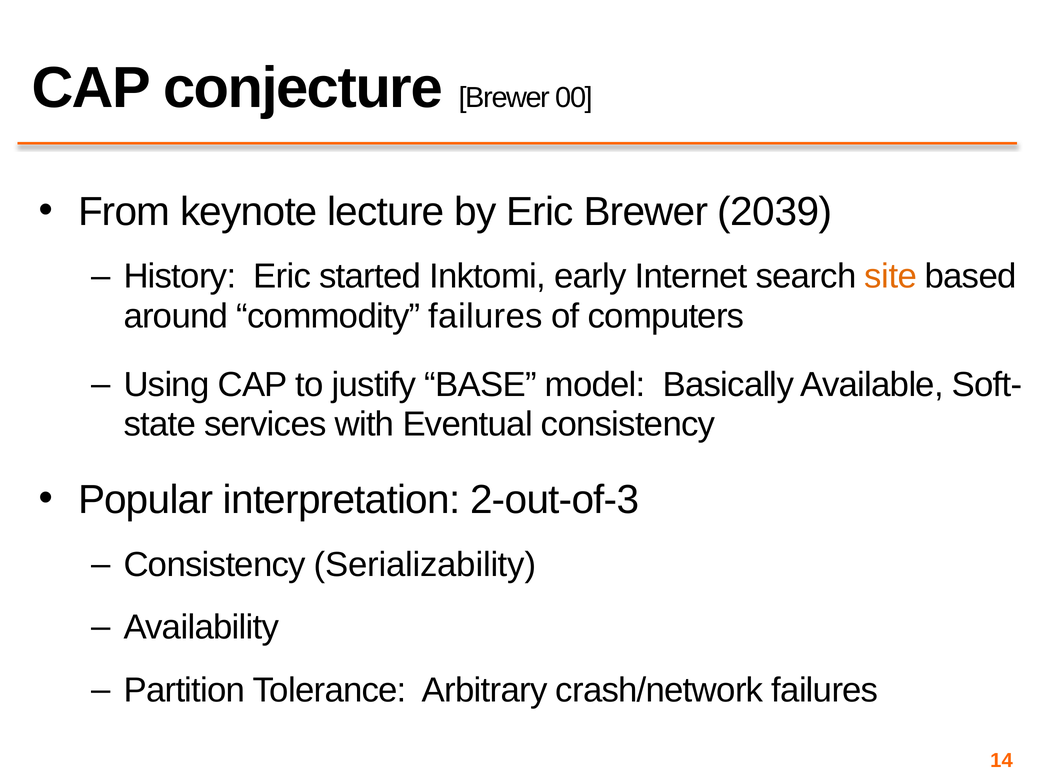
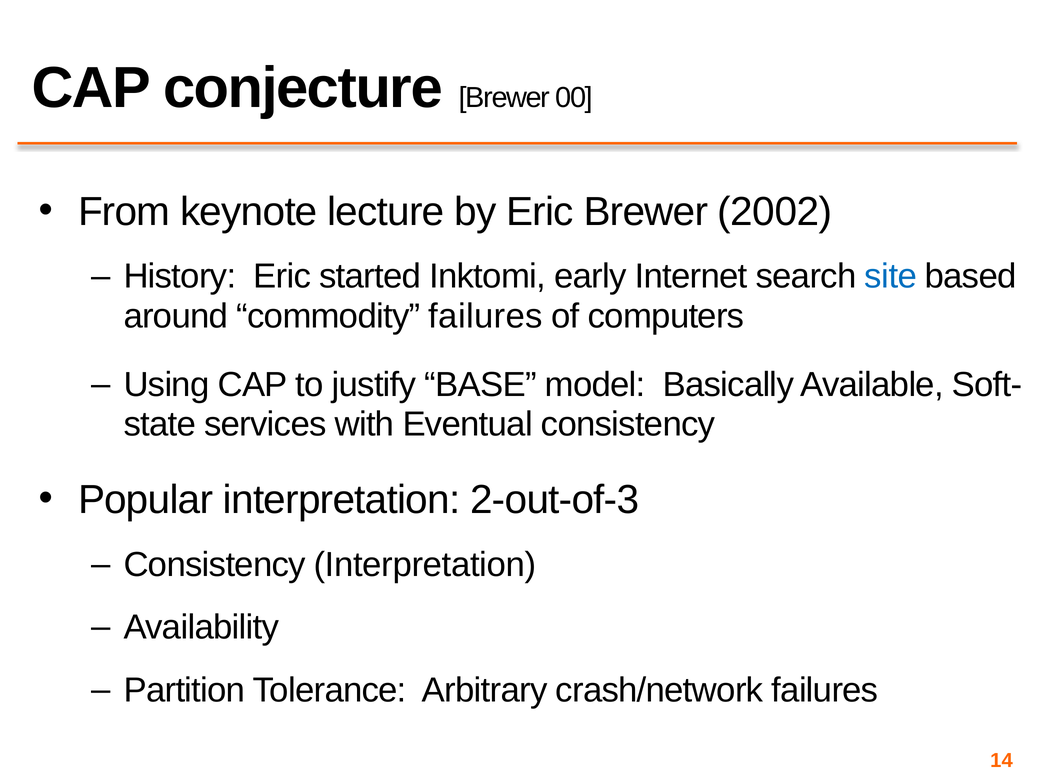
2039: 2039 -> 2002
site colour: orange -> blue
Consistency Serializability: Serializability -> Interpretation
